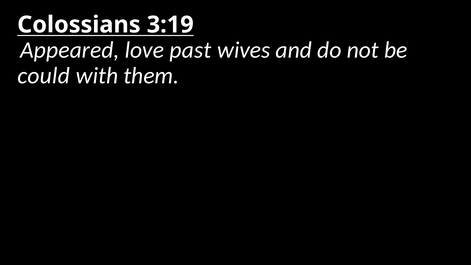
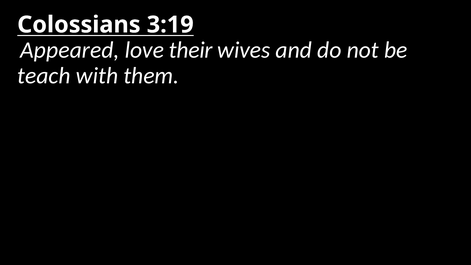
past: past -> their
could: could -> teach
